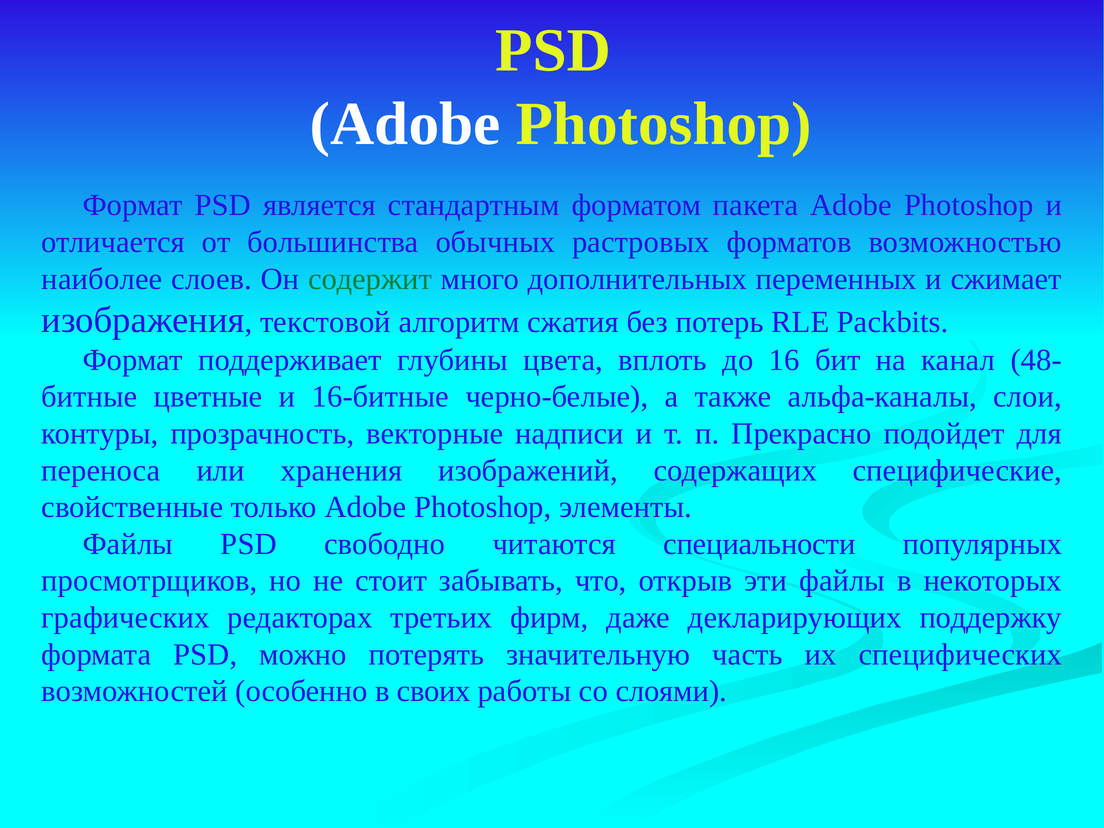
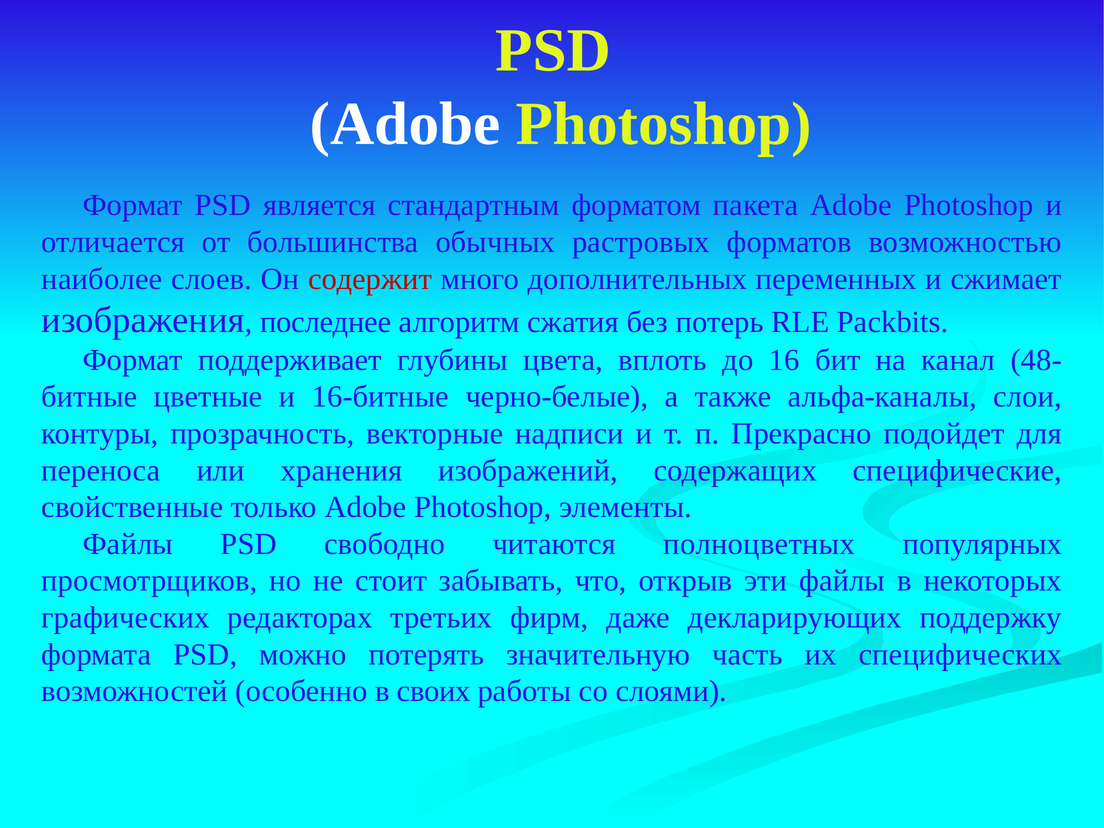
содержит colour: green -> red
текстовой: текстовой -> последнее
специальности: специальности -> полноцветных
